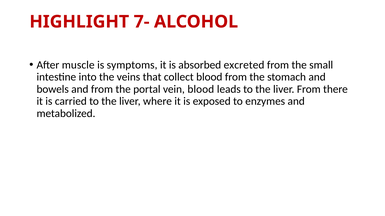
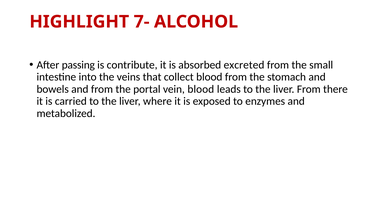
muscle: muscle -> passing
symptoms: symptoms -> contribute
